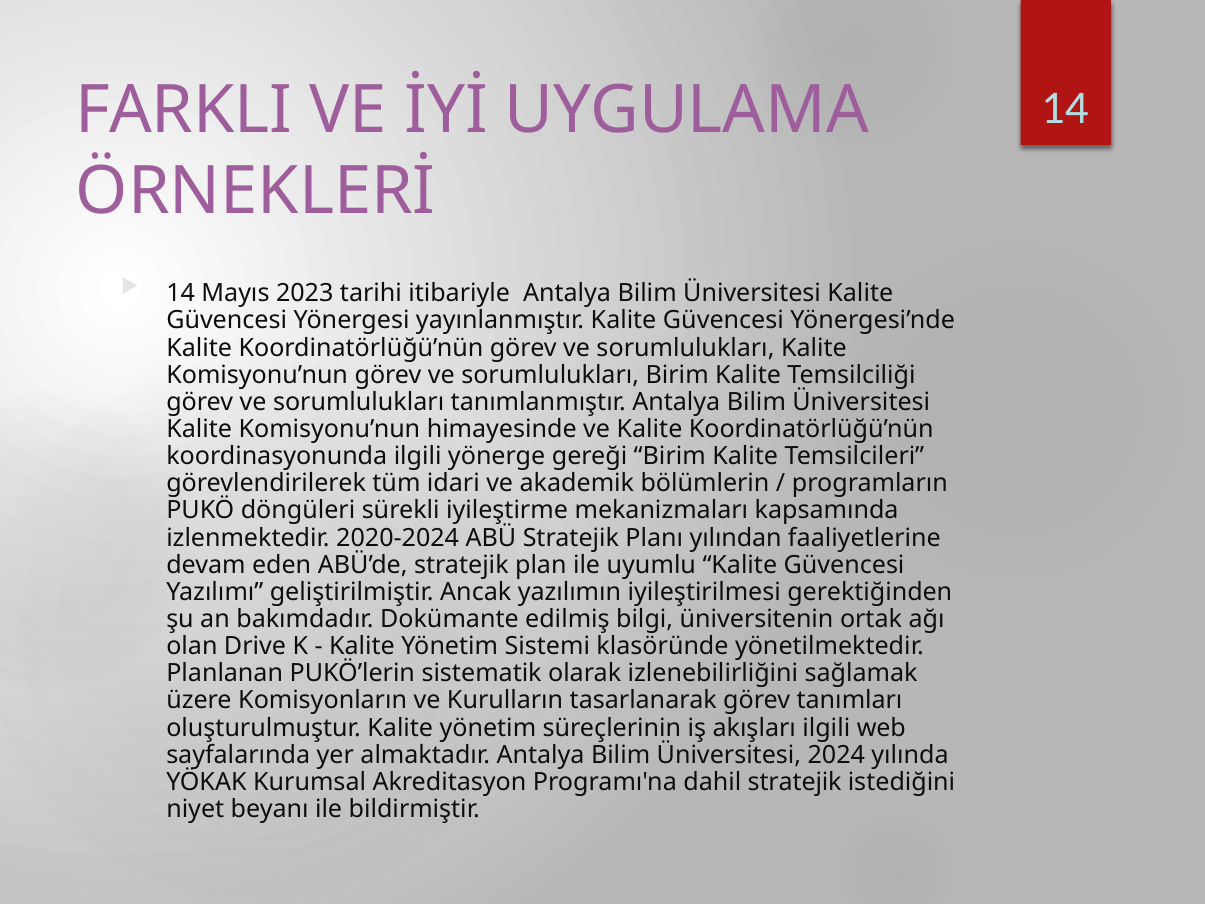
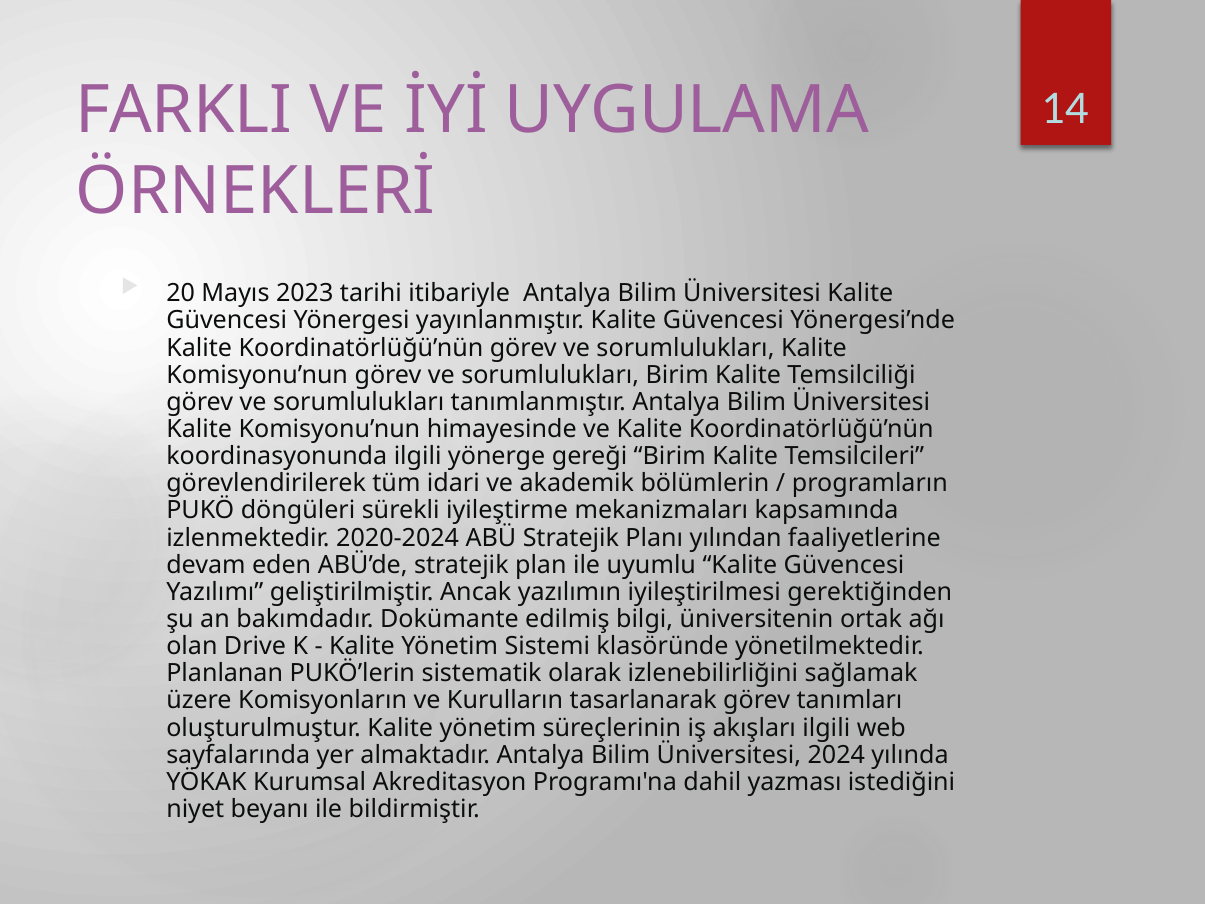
14 at (181, 293): 14 -> 20
dahil stratejik: stratejik -> yazması
